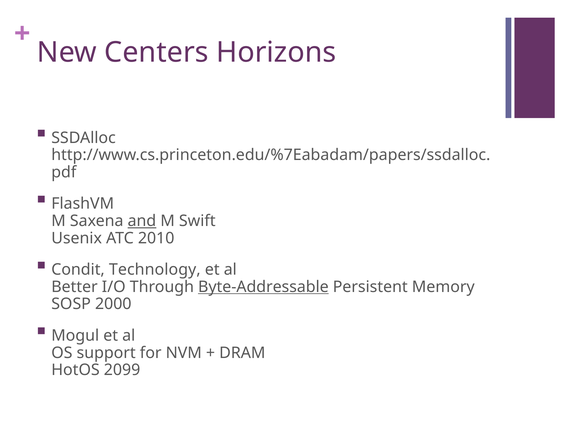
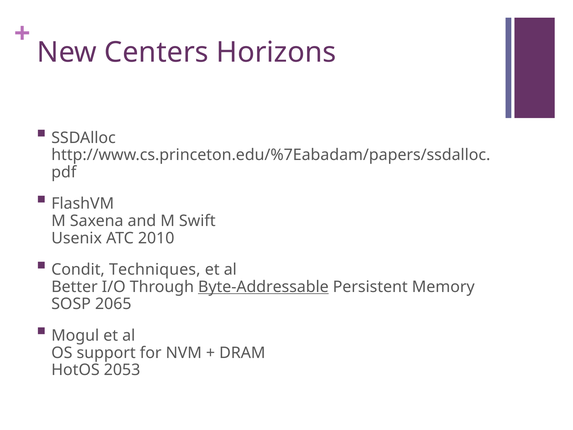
and underline: present -> none
Technology: Technology -> Techniques
2000: 2000 -> 2065
2099: 2099 -> 2053
